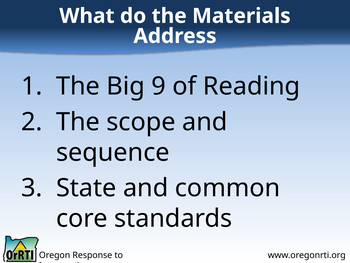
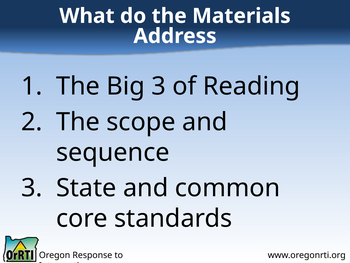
Big 9: 9 -> 3
